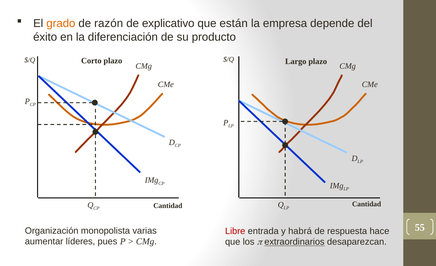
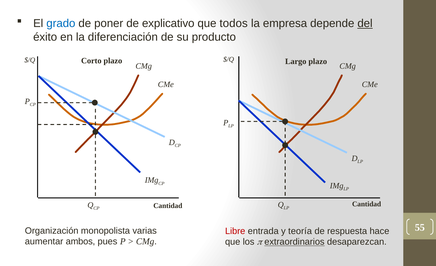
grado colour: orange -> blue
razón: razón -> poner
están: están -> todos
del underline: none -> present
habrá: habrá -> teoría
líderes: líderes -> ambos
